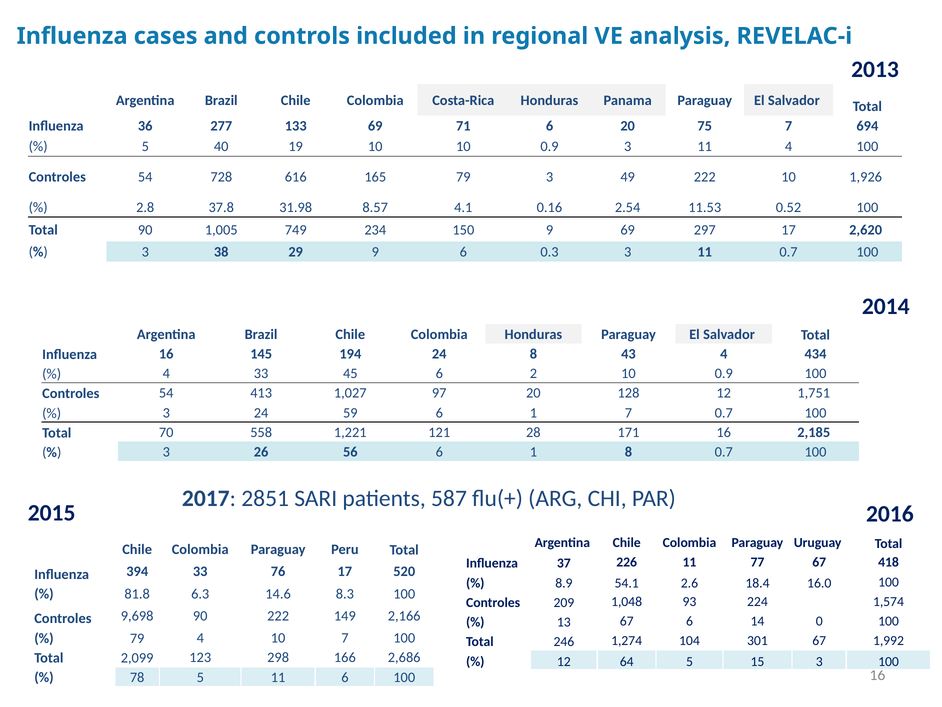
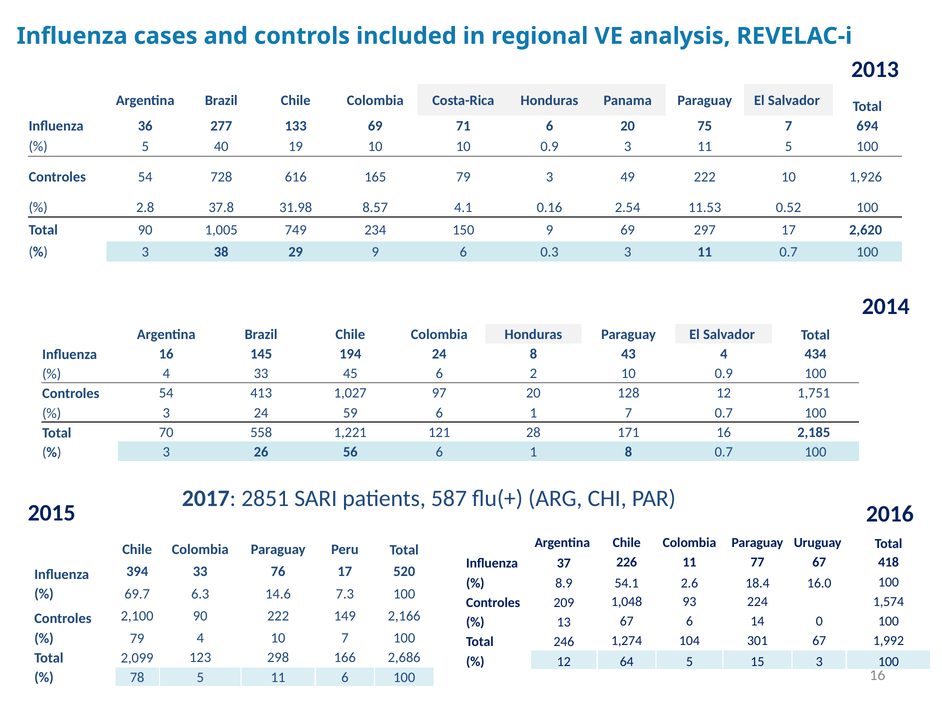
11 4: 4 -> 5
81.8: 81.8 -> 69.7
8.3: 8.3 -> 7.3
9,698: 9,698 -> 2,100
